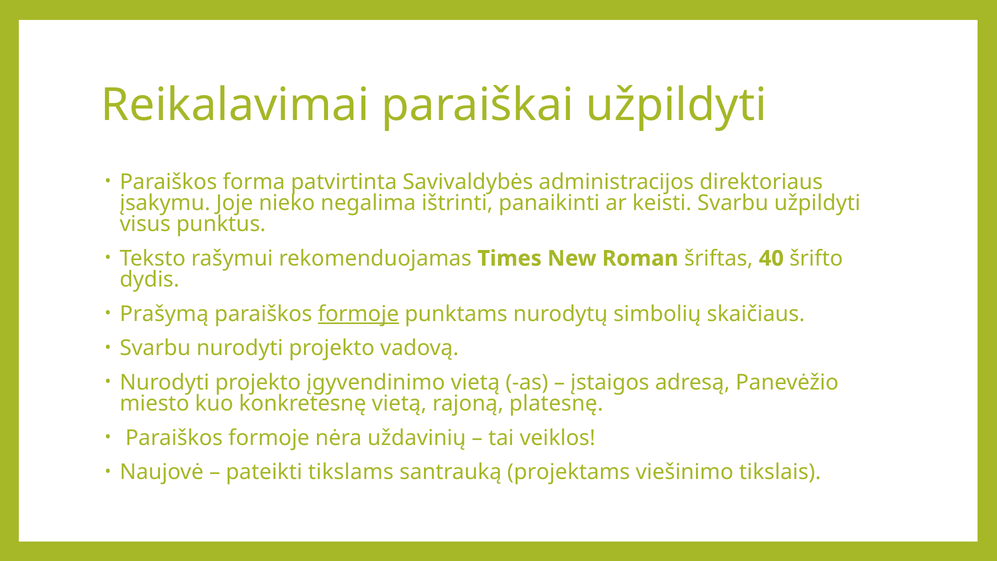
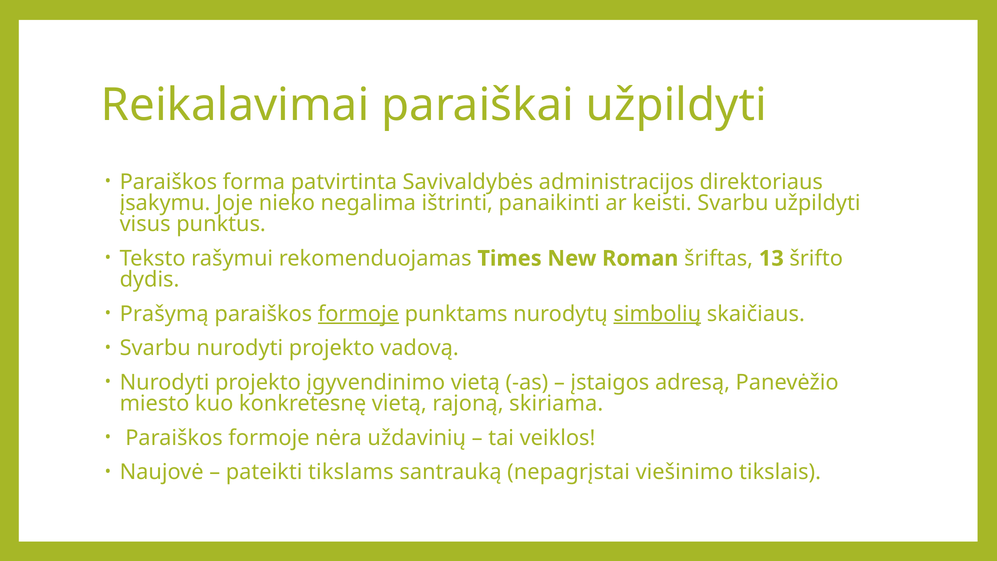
40: 40 -> 13
simbolių underline: none -> present
platesnę: platesnę -> skiriama
projektams: projektams -> nepagrįstai
